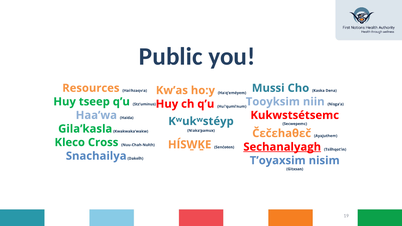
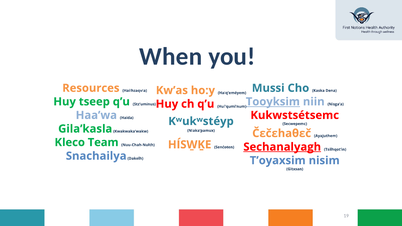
Public: Public -> When
Tooyksim underline: none -> present
Cross: Cross -> Team
